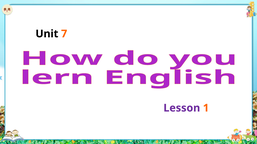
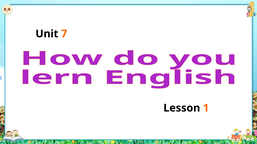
Lesson colour: purple -> black
